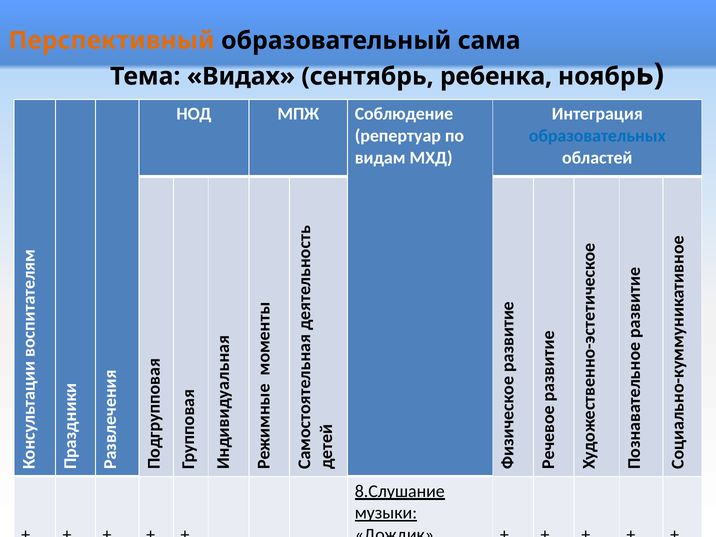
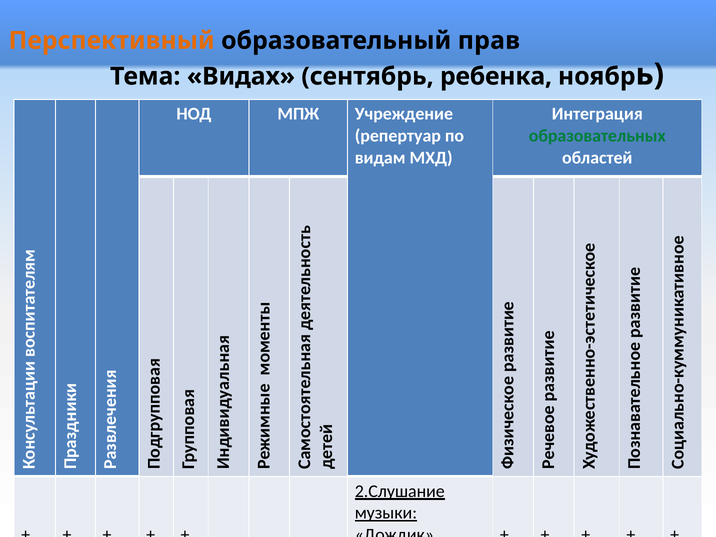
сама: сама -> прав
Соблюдение: Соблюдение -> Учреждение
образовательных colour: blue -> green
8.Слушание: 8.Слушание -> 2.Слушание
